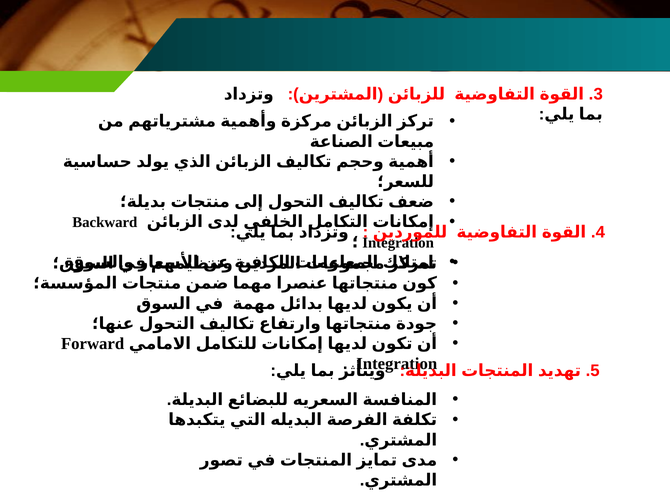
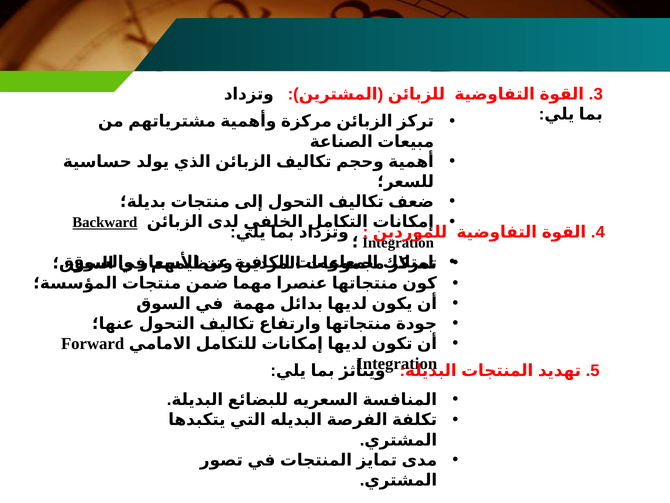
Backward underline: none -> present
